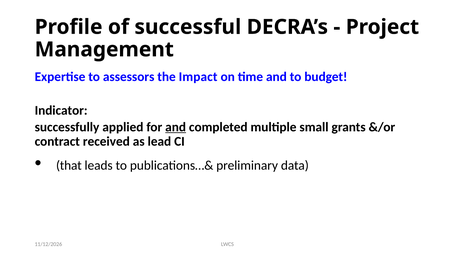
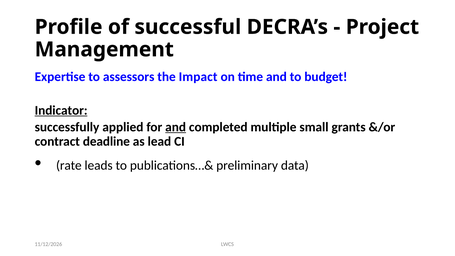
Indicator underline: none -> present
received: received -> deadline
that: that -> rate
